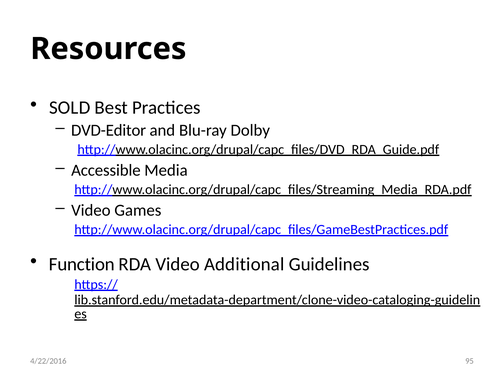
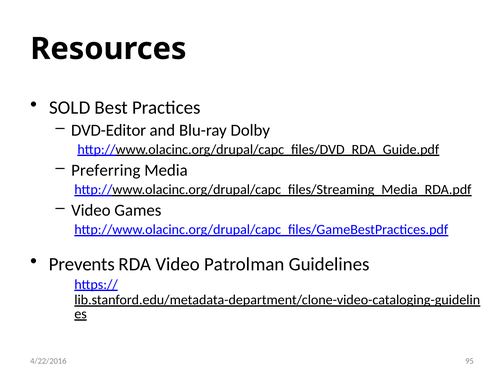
Accessible: Accessible -> Preferring
Function: Function -> Prevents
Additional: Additional -> Patrolman
